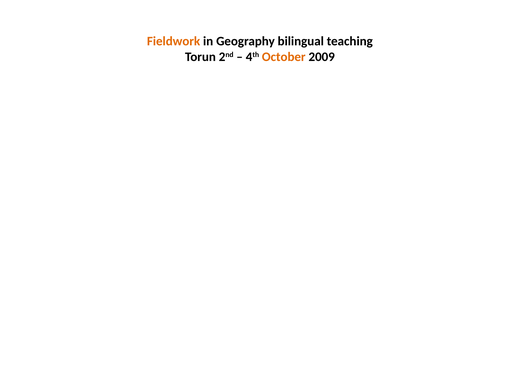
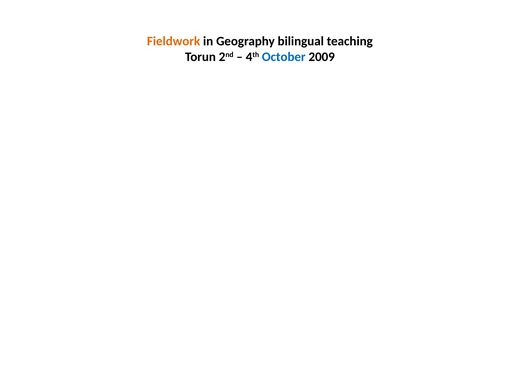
October colour: orange -> blue
